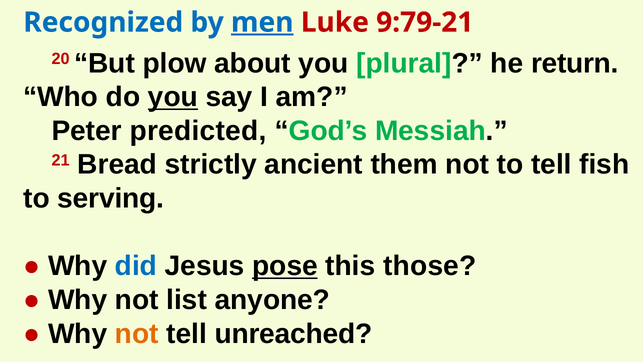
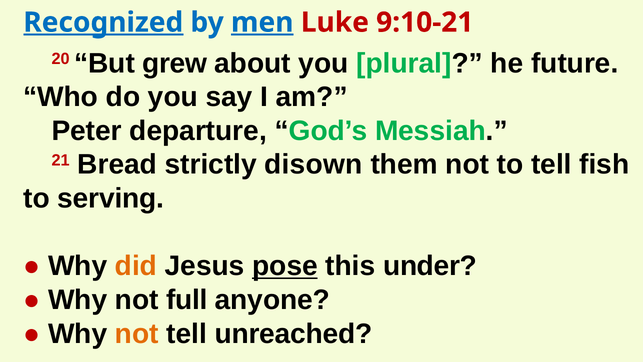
Recognized underline: none -> present
9:79-21: 9:79-21 -> 9:10-21
plow: plow -> grew
return: return -> future
you at (173, 97) underline: present -> none
predicted: predicted -> departure
ancient: ancient -> disown
did colour: blue -> orange
those: those -> under
list: list -> full
